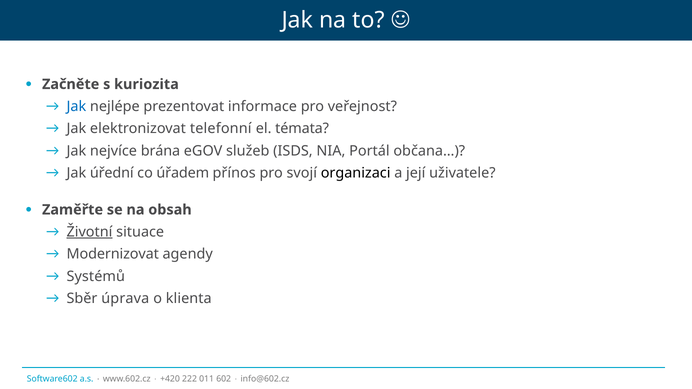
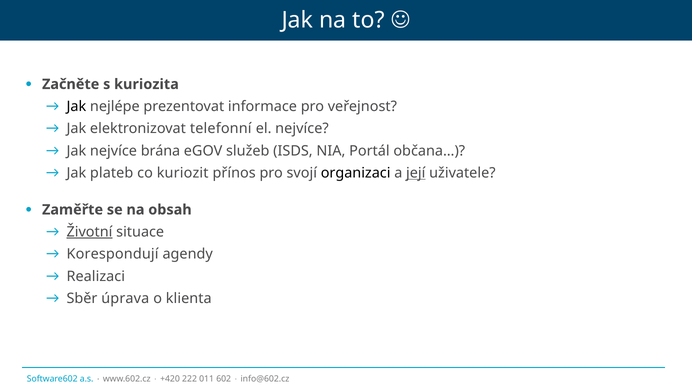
Jak at (76, 107) colour: blue -> black
el témata: témata -> nejvíce
úřední: úřední -> plateb
úřadem: úřadem -> kuriozit
její underline: none -> present
Modernizovat: Modernizovat -> Korespondují
Systémů: Systémů -> Realizaci
